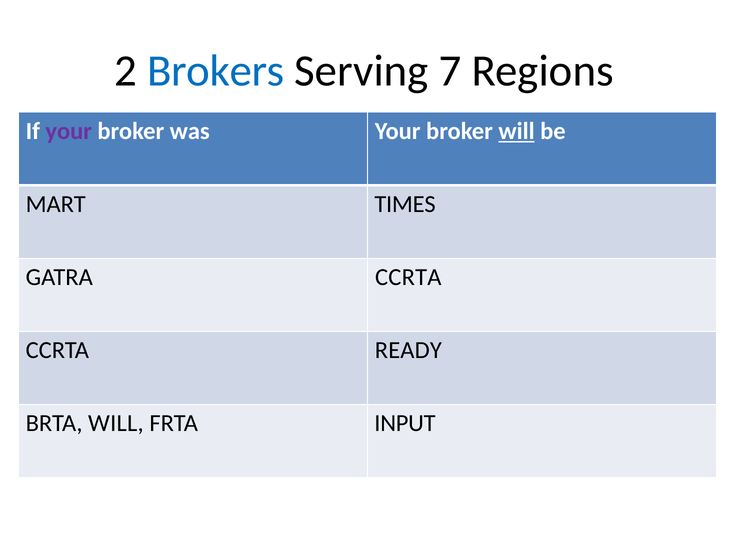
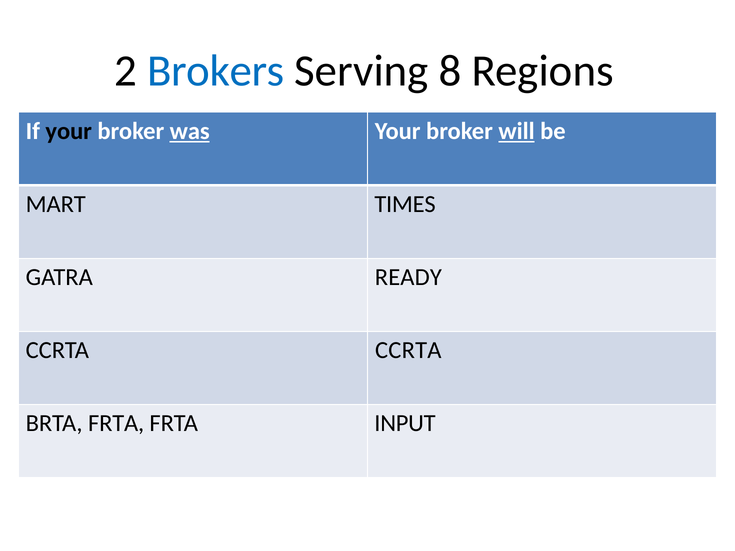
7: 7 -> 8
your at (69, 131) colour: purple -> black
was underline: none -> present
GATRA CCRTA: CCRTA -> READY
CCRTA READY: READY -> CCRTA
BRTA WILL: WILL -> FRTA
